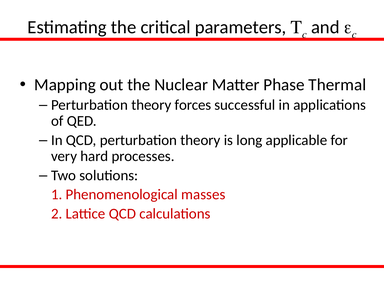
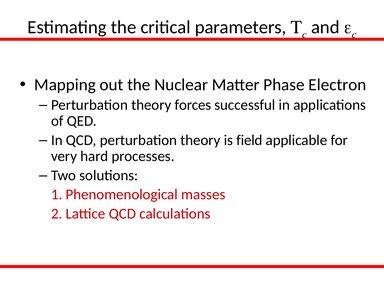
Thermal: Thermal -> Electron
long: long -> field
